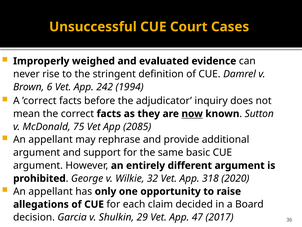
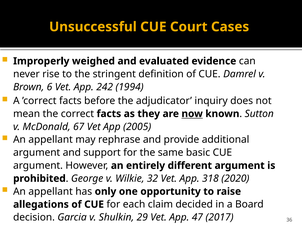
75: 75 -> 67
2085: 2085 -> 2005
